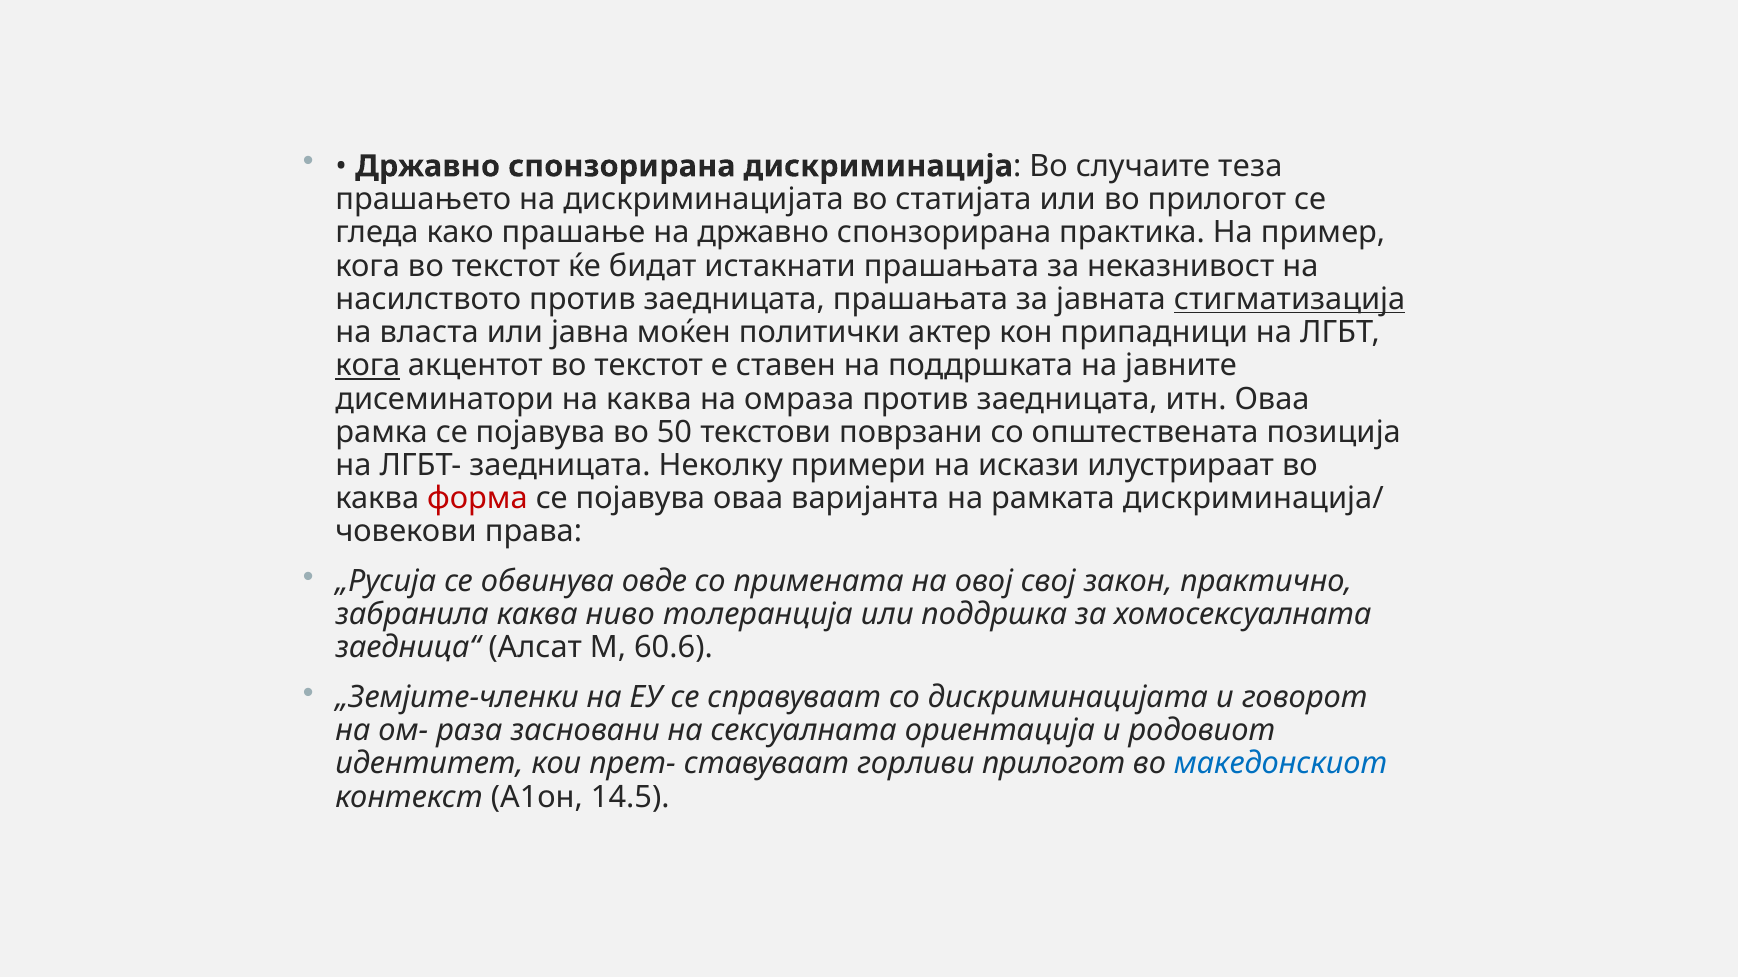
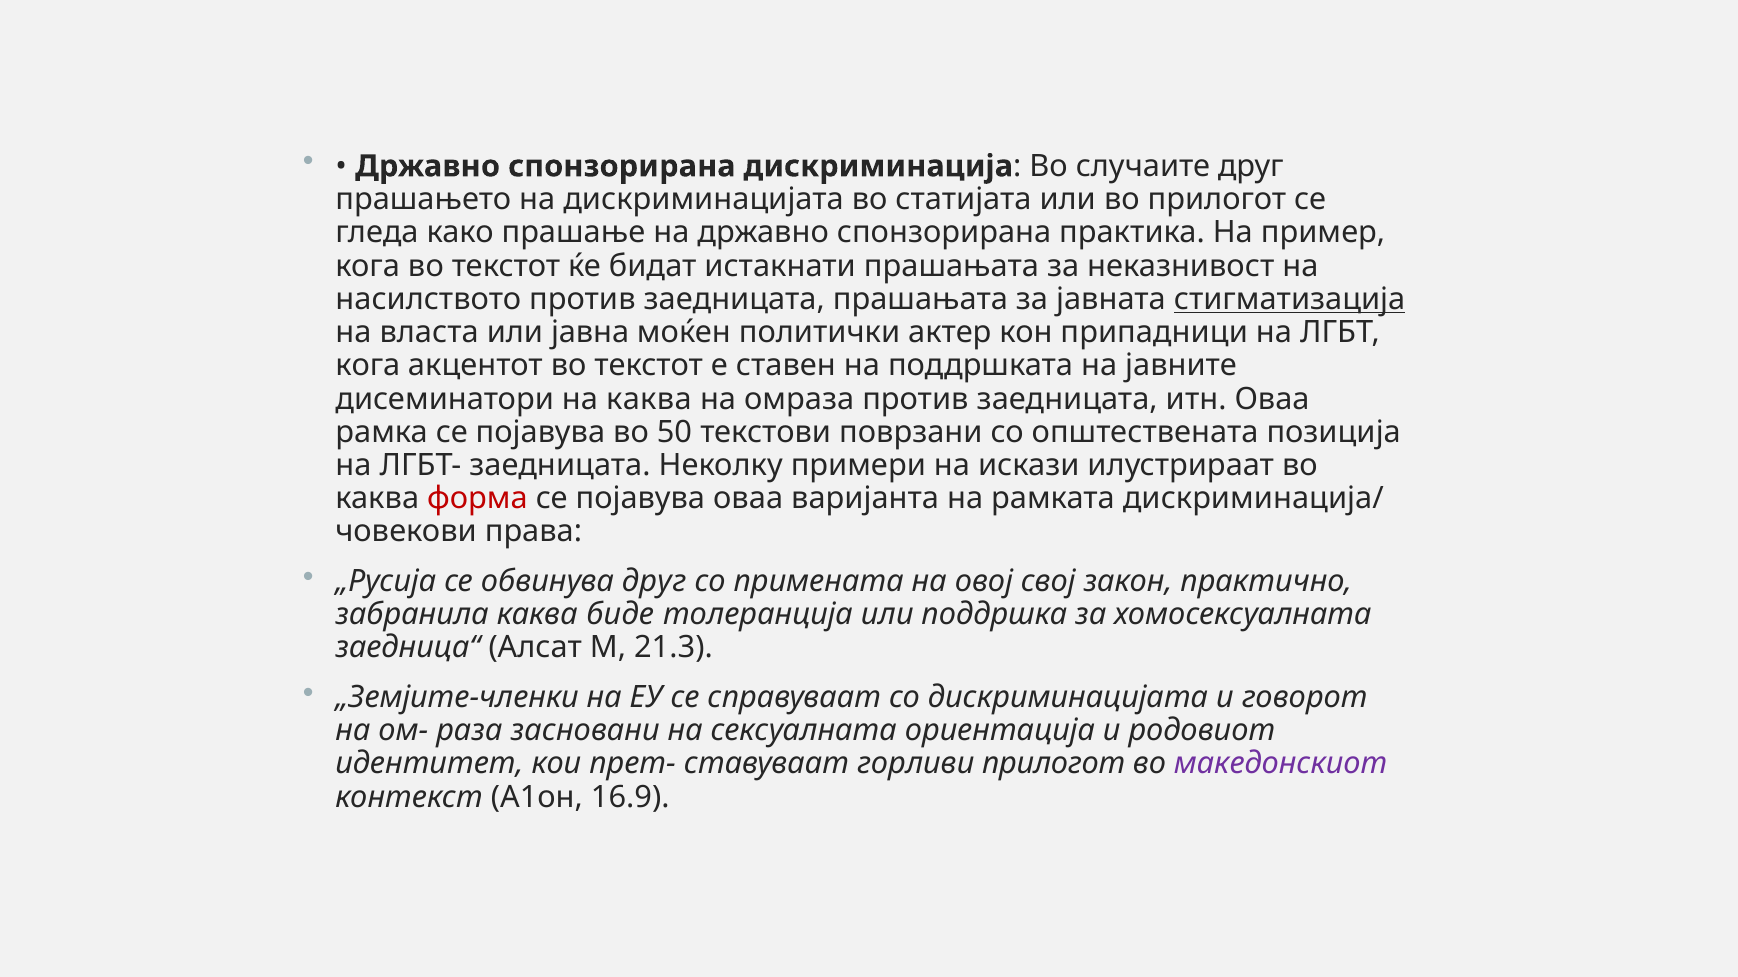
случаите теза: теза -> друг
кога at (368, 366) underline: present -> none
обвинува овде: овде -> друг
ниво: ниво -> биде
60.6: 60.6 -> 21.3
македонскиот colour: blue -> purple
14.5: 14.5 -> 16.9
